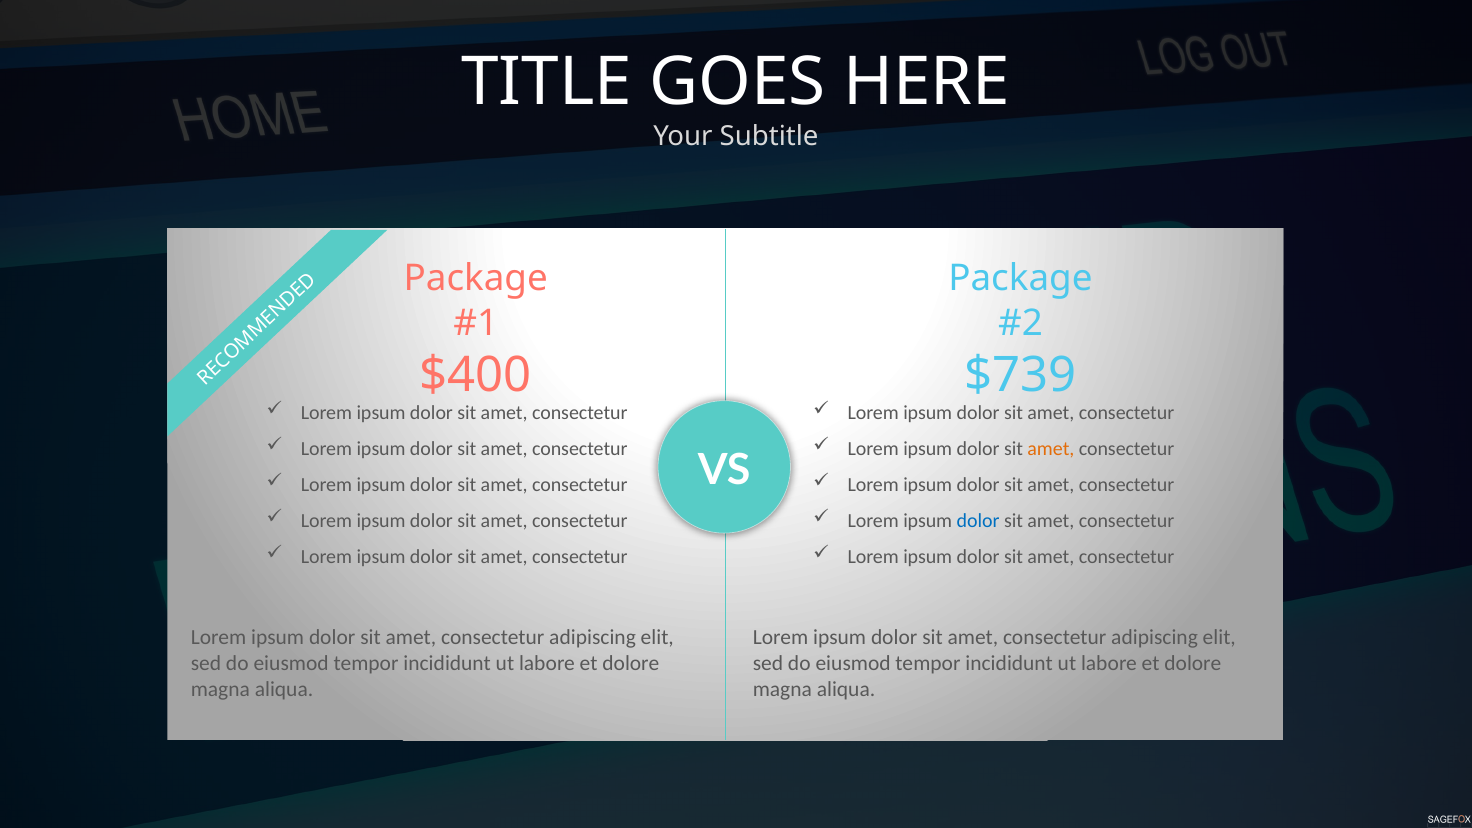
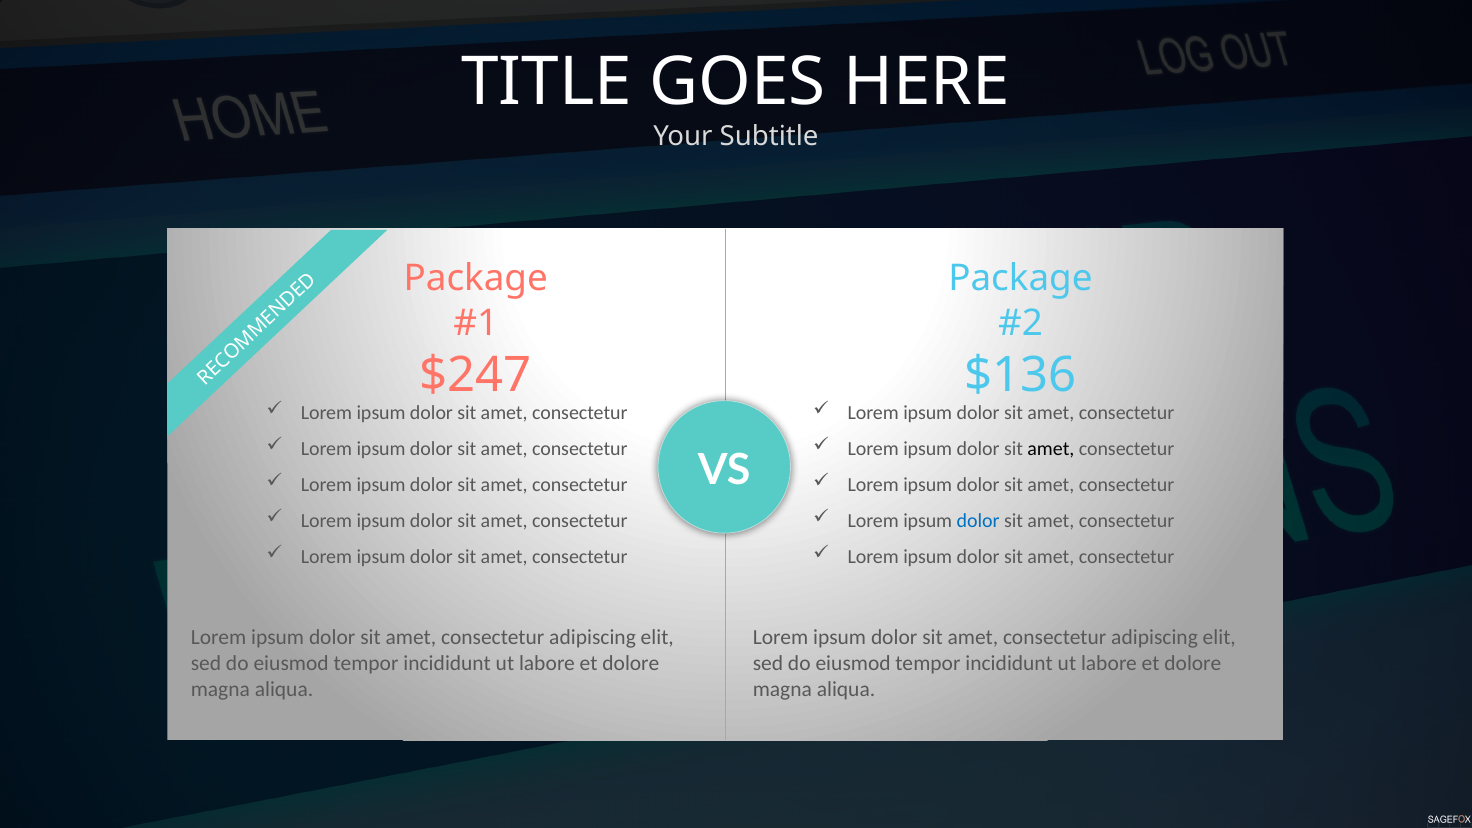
$400: $400 -> $247
$739: $739 -> $136
amet at (1051, 449) colour: orange -> black
